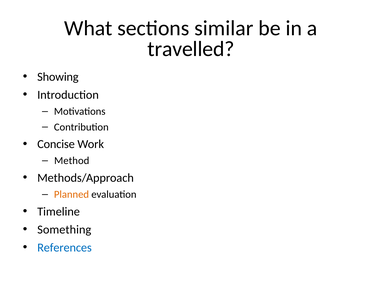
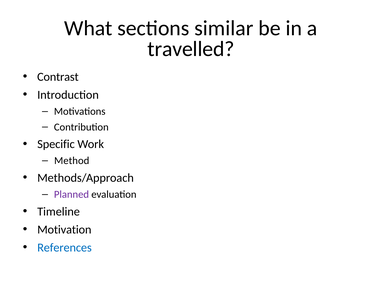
Showing: Showing -> Contrast
Concise: Concise -> Specific
Planned colour: orange -> purple
Something: Something -> Motivation
